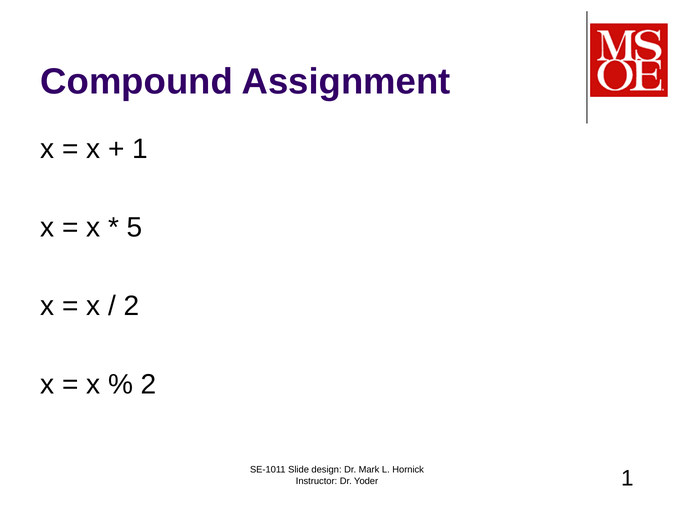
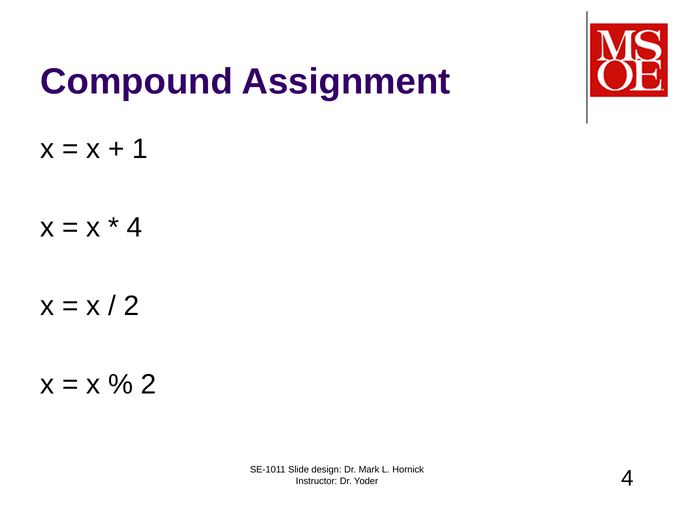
5 at (135, 228): 5 -> 4
Yoder 1: 1 -> 4
